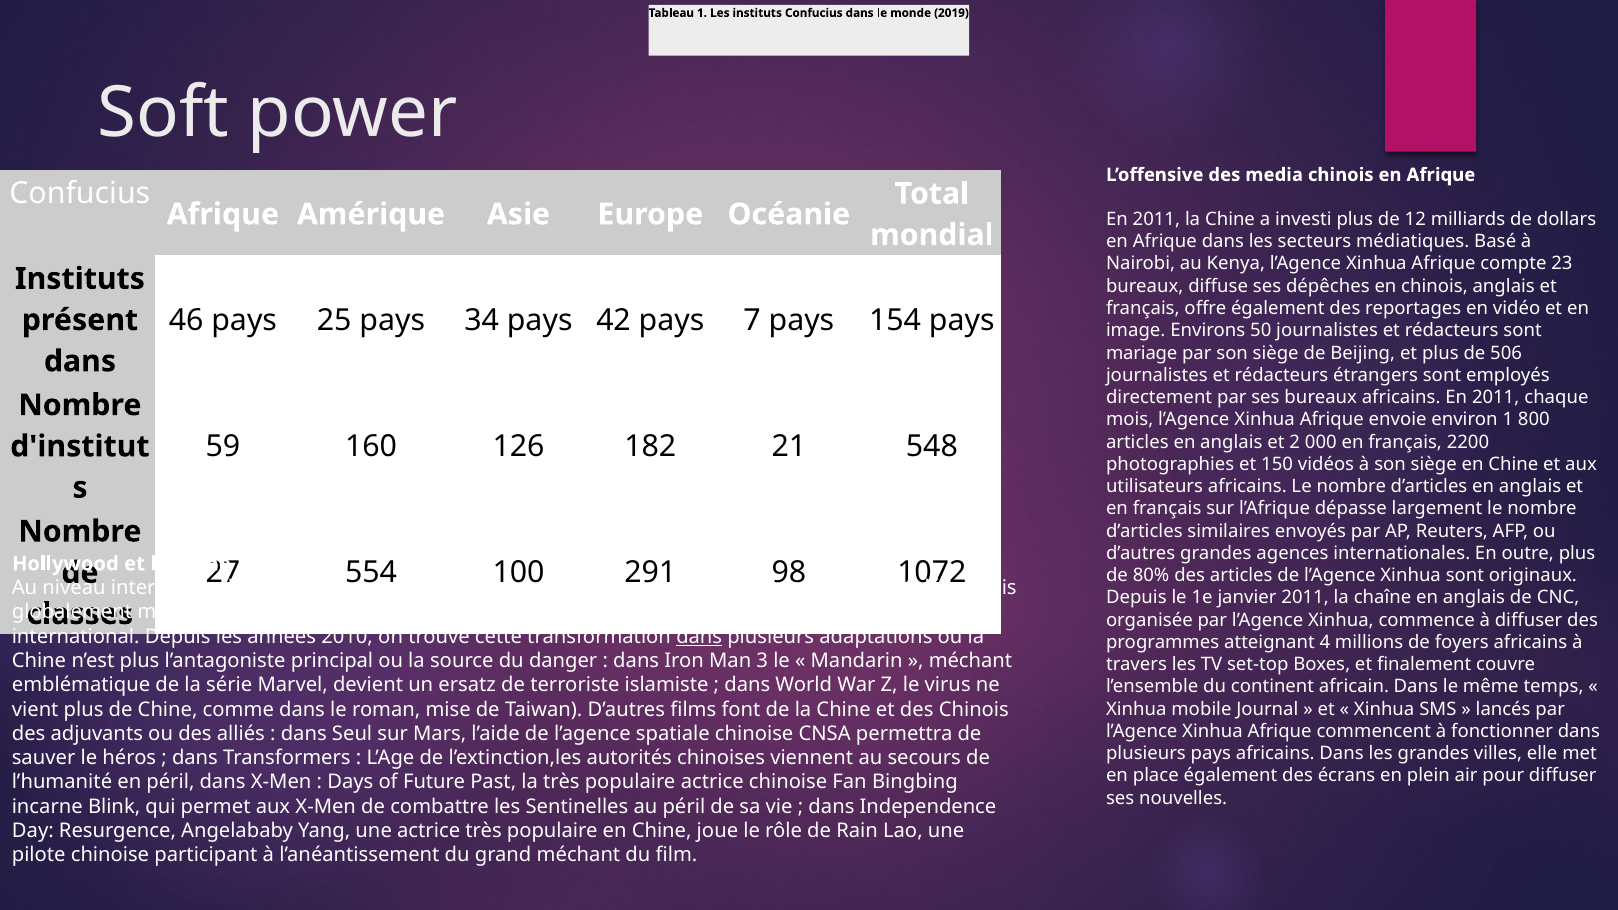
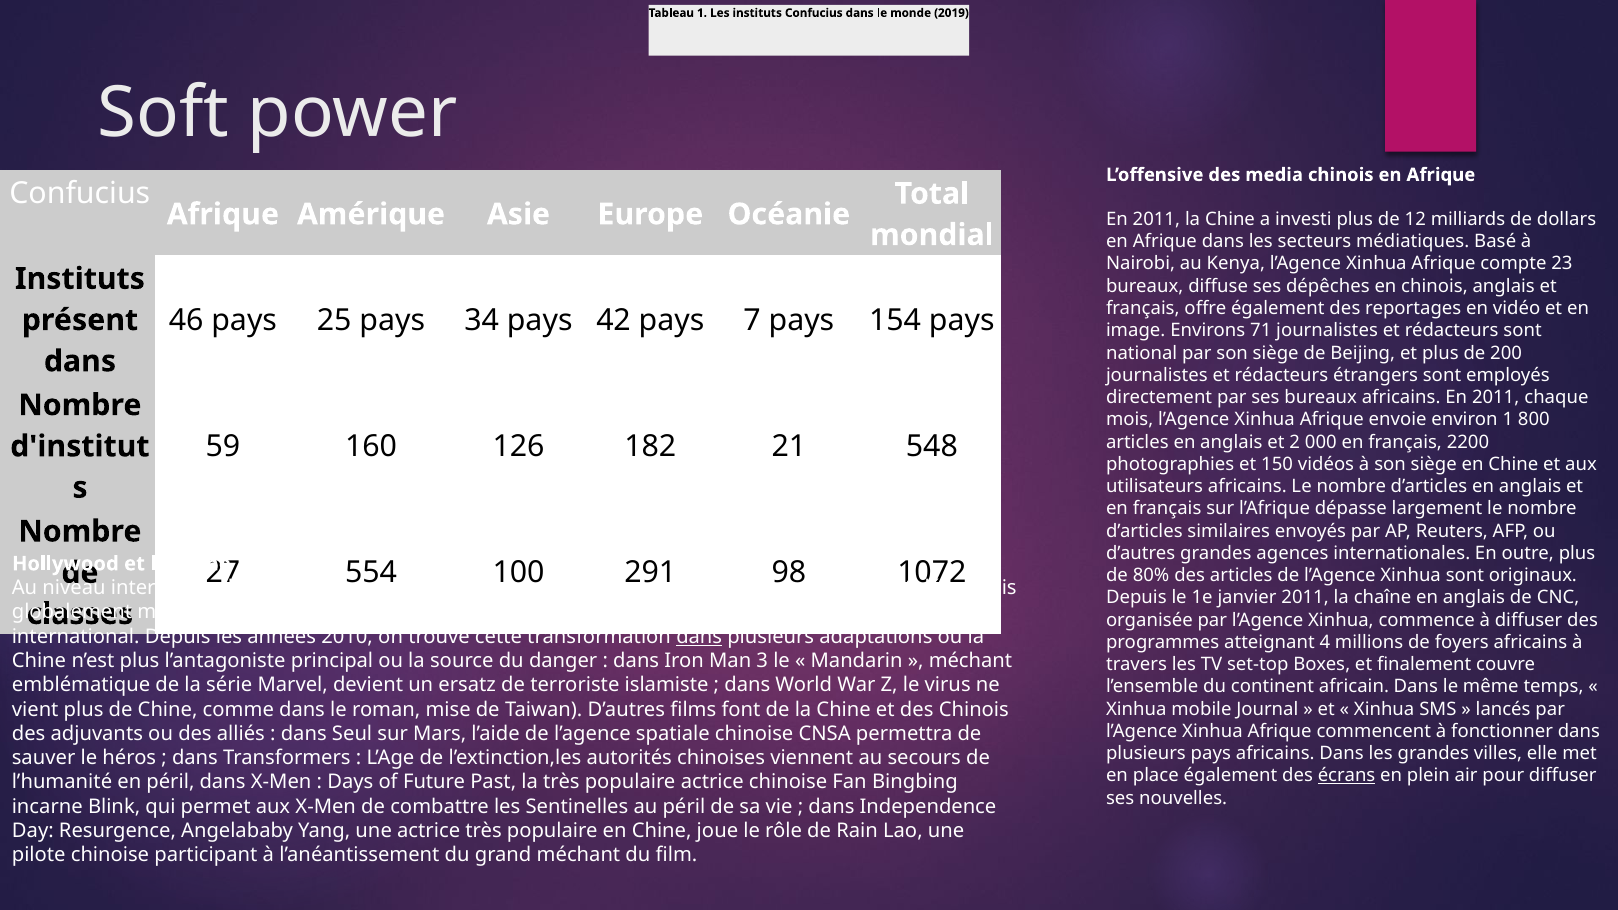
50: 50 -> 71
mariage: mariage -> national
506: 506 -> 200
écrans underline: none -> present
